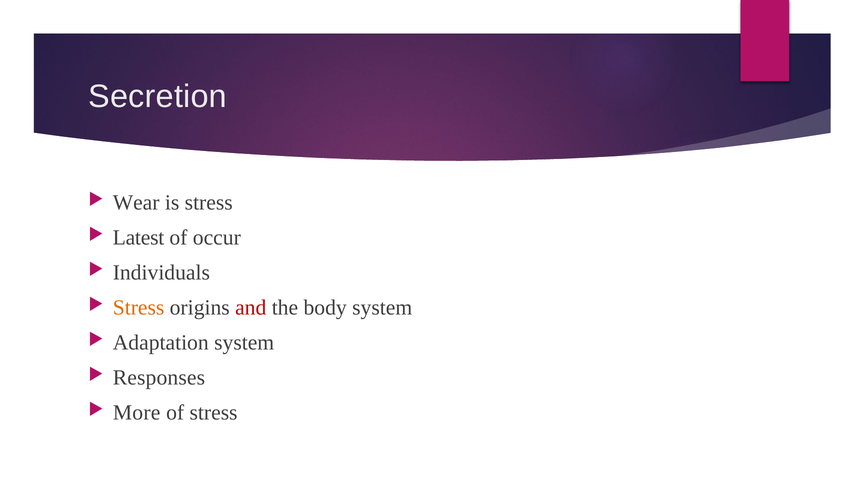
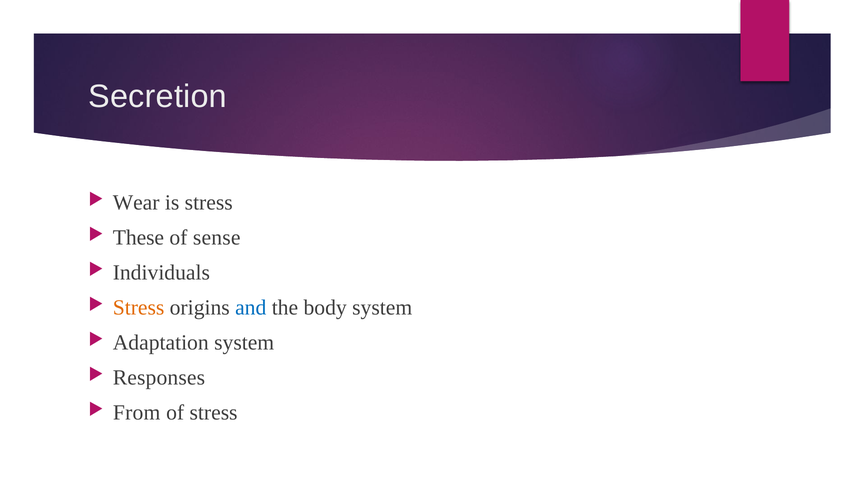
Latest: Latest -> These
occur: occur -> sense
and colour: red -> blue
More: More -> From
